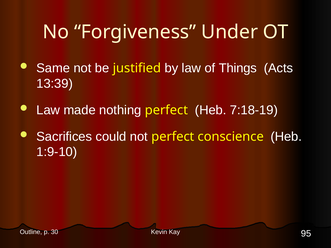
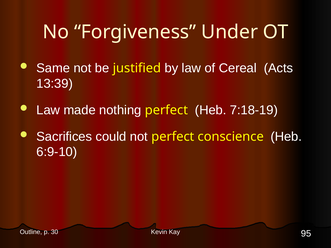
Things: Things -> Cereal
1:9-10: 1:9-10 -> 6:9-10
